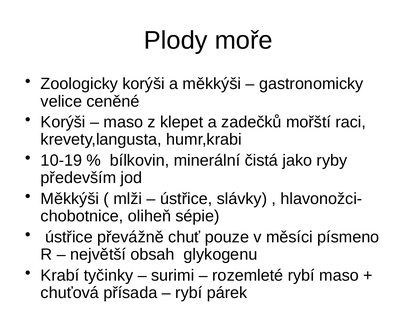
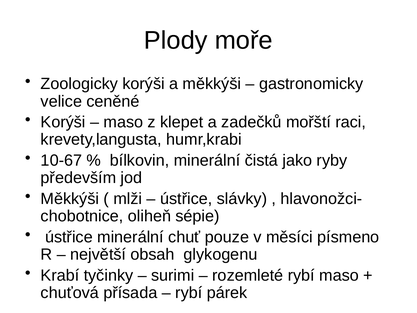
10-19: 10-19 -> 10-67
ústřice převážně: převážně -> minerální
